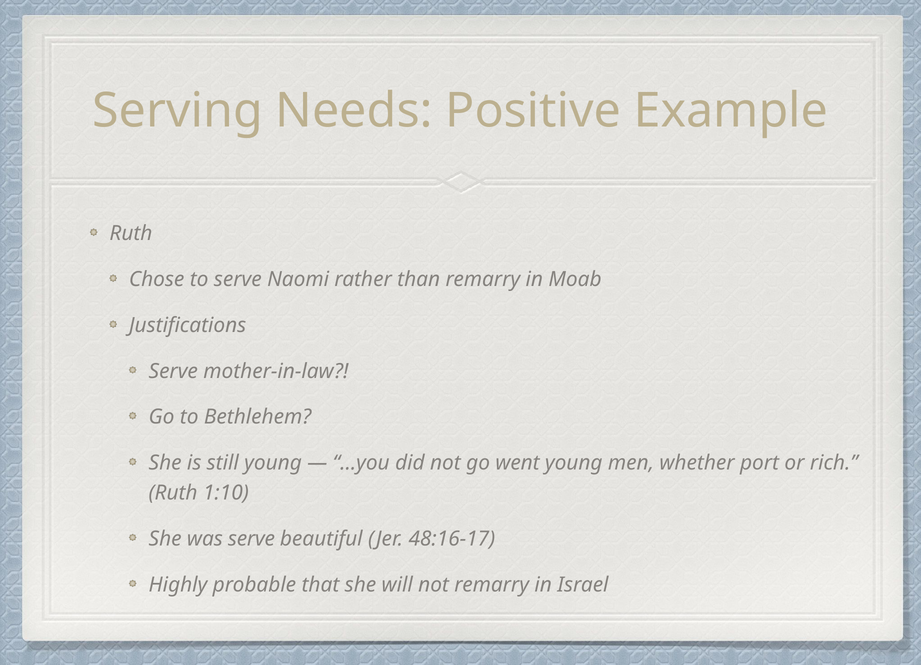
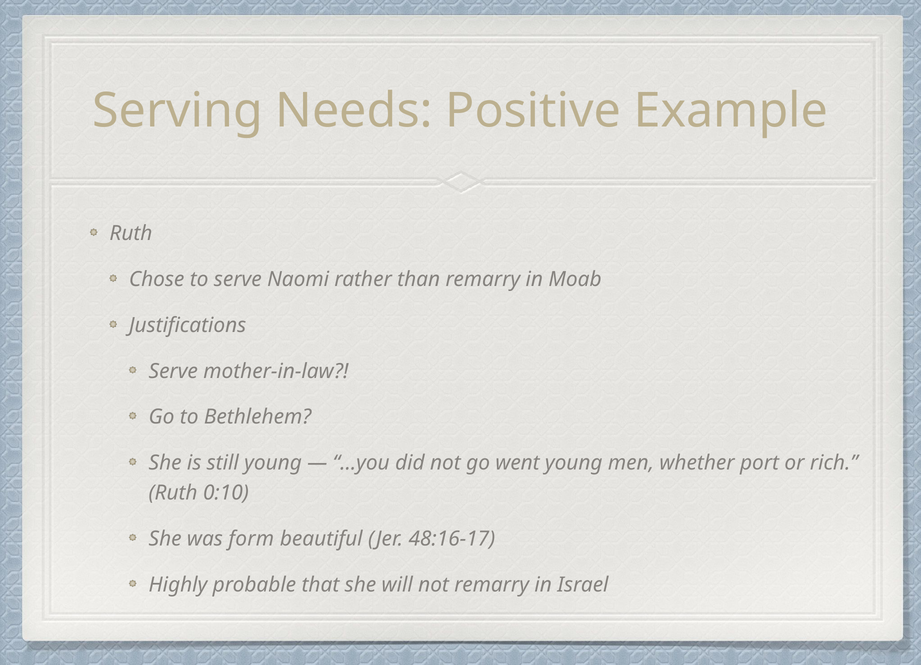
1:10: 1:10 -> 0:10
was serve: serve -> form
